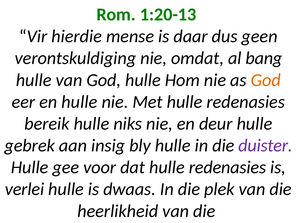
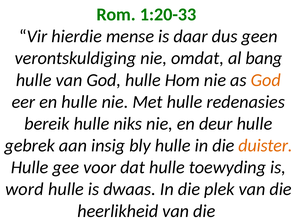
1:20-13: 1:20-13 -> 1:20-33
duister colour: purple -> orange
dat hulle redenasies: redenasies -> toewyding
verlei: verlei -> word
